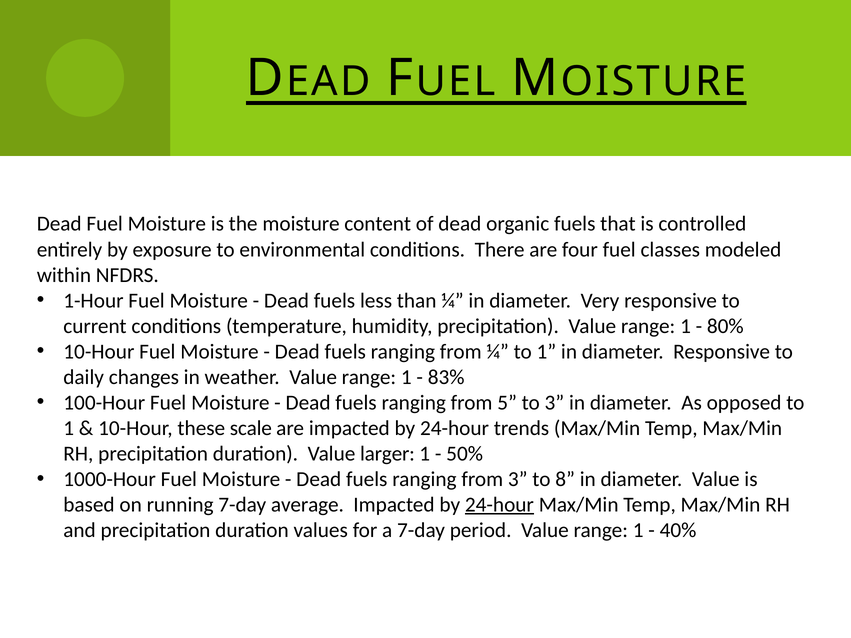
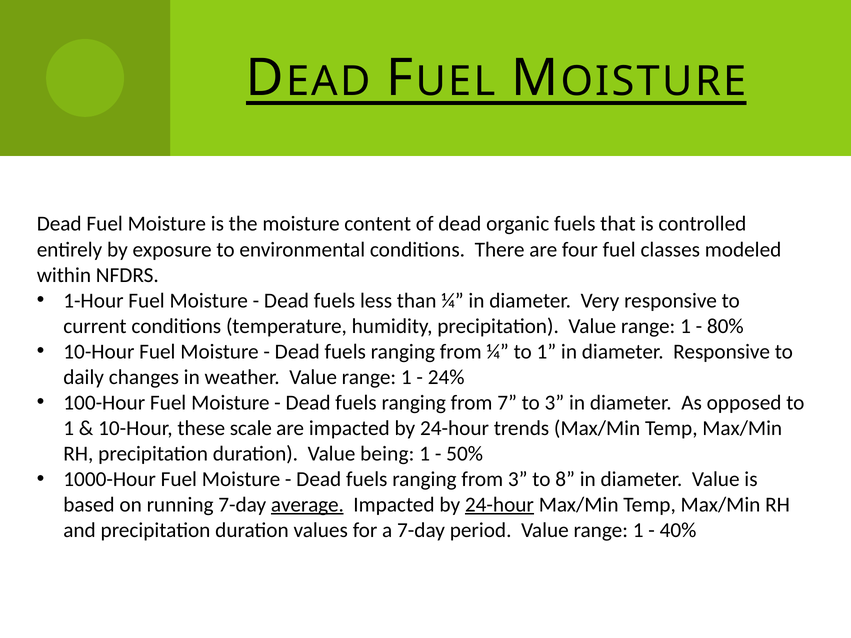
83%: 83% -> 24%
5: 5 -> 7
larger: larger -> being
average underline: none -> present
